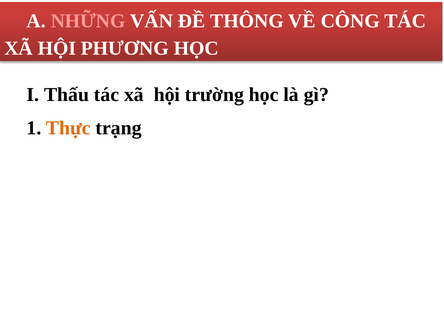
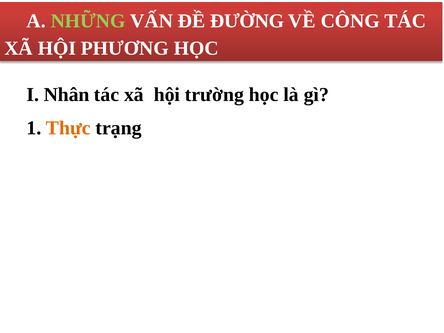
NHỮNG colour: pink -> light green
THÔNG: THÔNG -> ĐƯỜNG
Thấu: Thấu -> Nhân
